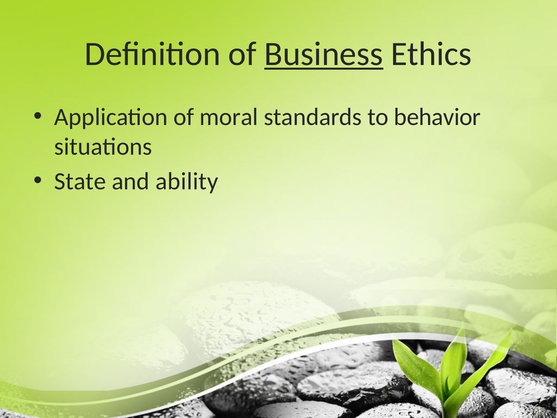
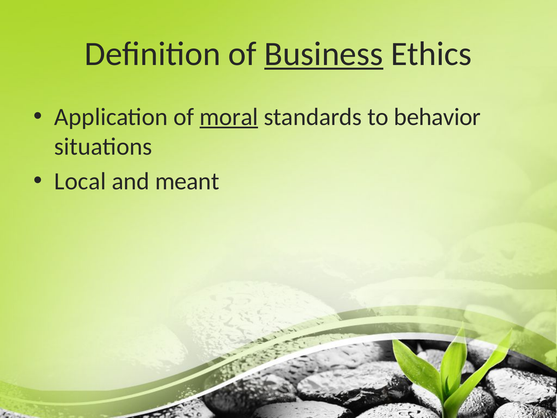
moral underline: none -> present
State: State -> Local
ability: ability -> meant
